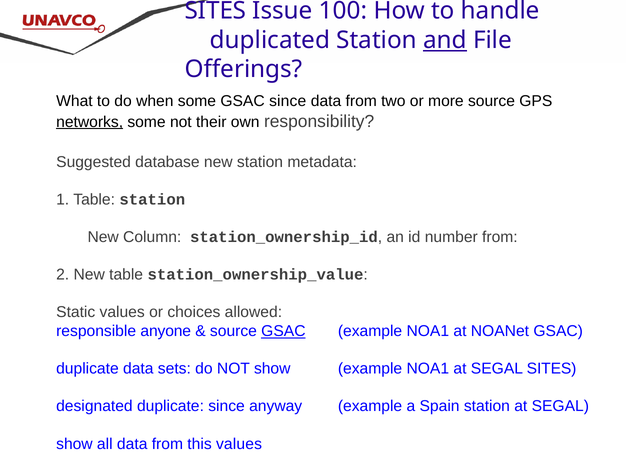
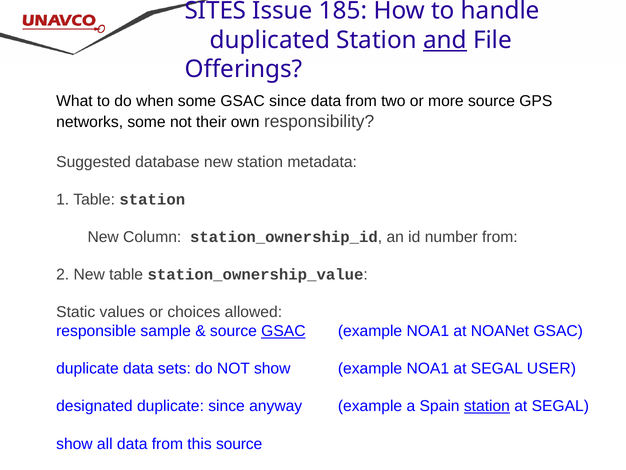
100: 100 -> 185
networks underline: present -> none
anyone: anyone -> sample
SEGAL SITES: SITES -> USER
station at (487, 406) underline: none -> present
this values: values -> source
